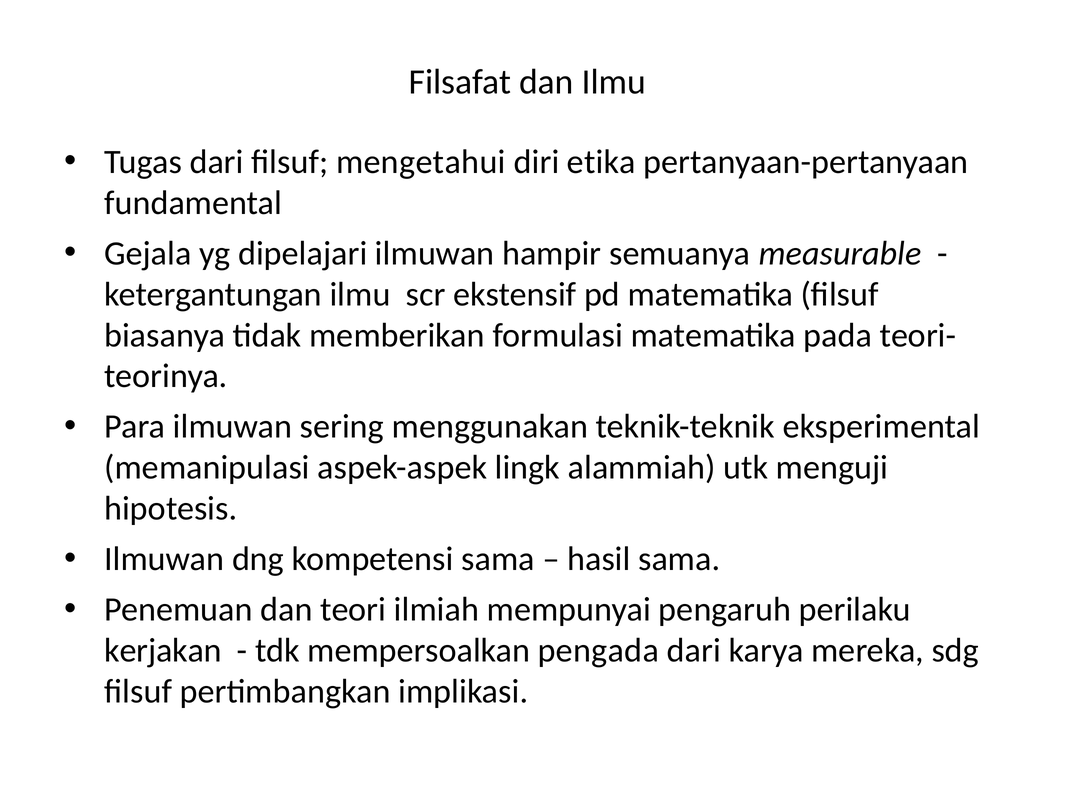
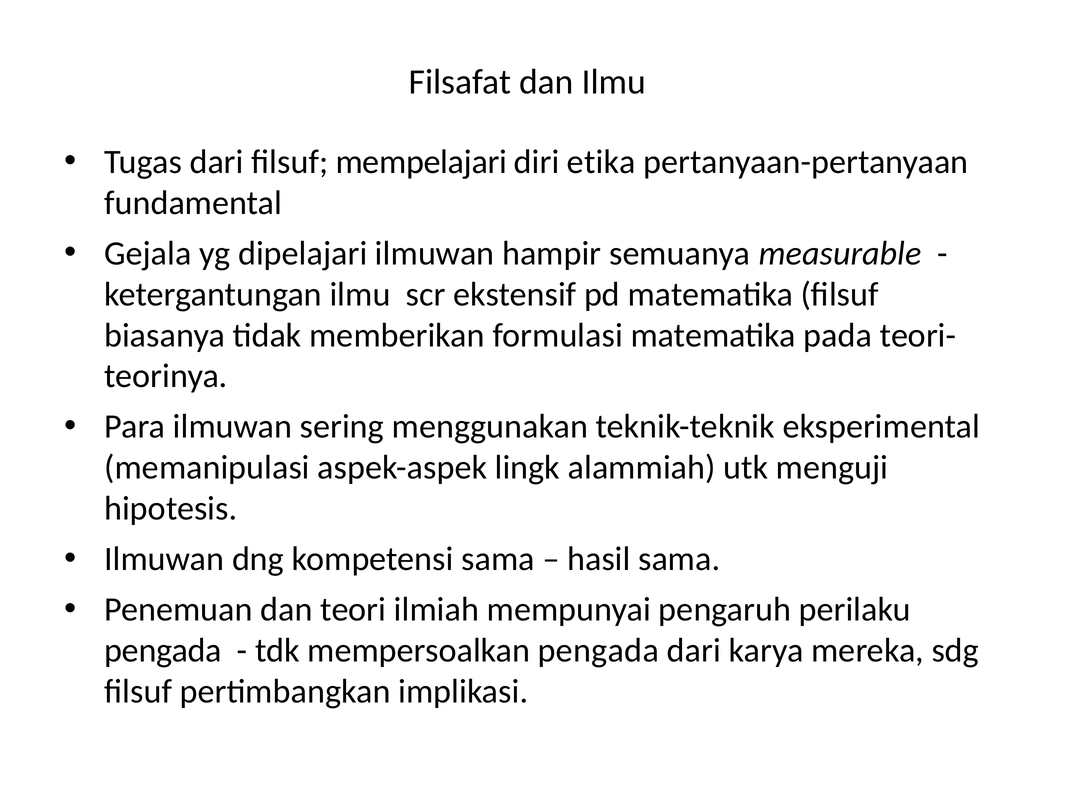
mengetahui: mengetahui -> mempelajari
kerjakan at (163, 651): kerjakan -> pengada
